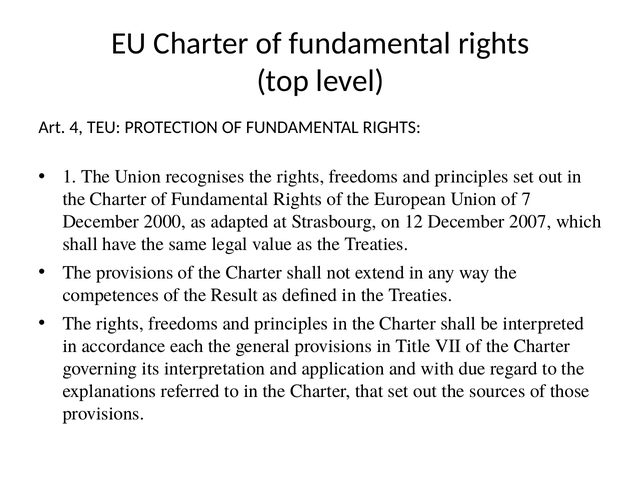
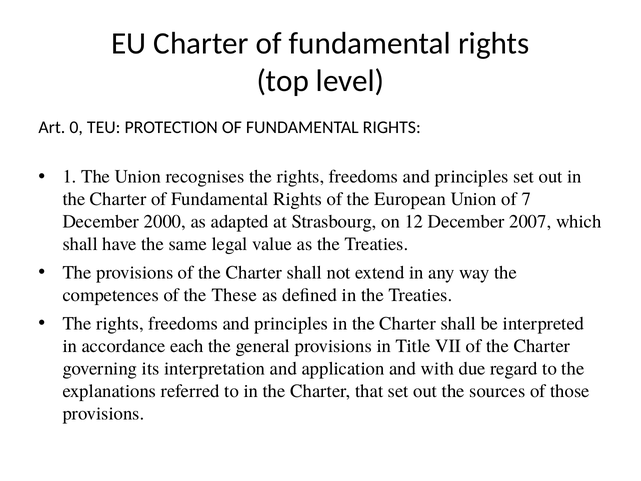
4: 4 -> 0
Result: Result -> These
